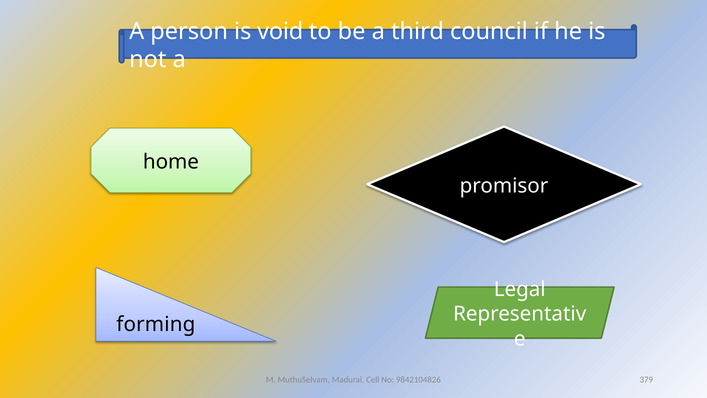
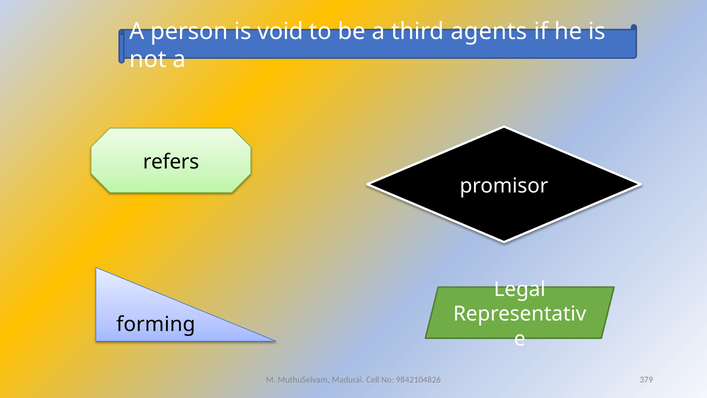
council: council -> agents
home: home -> refers
